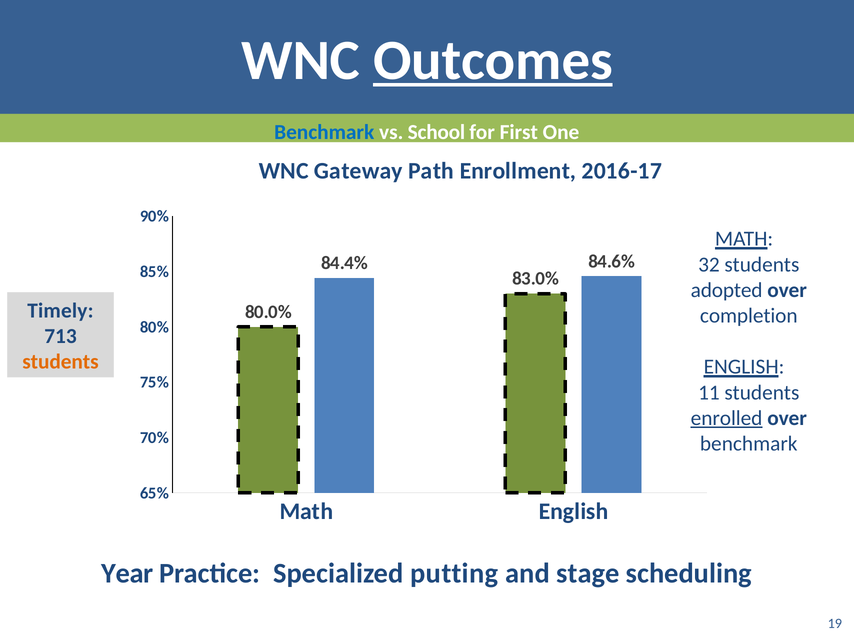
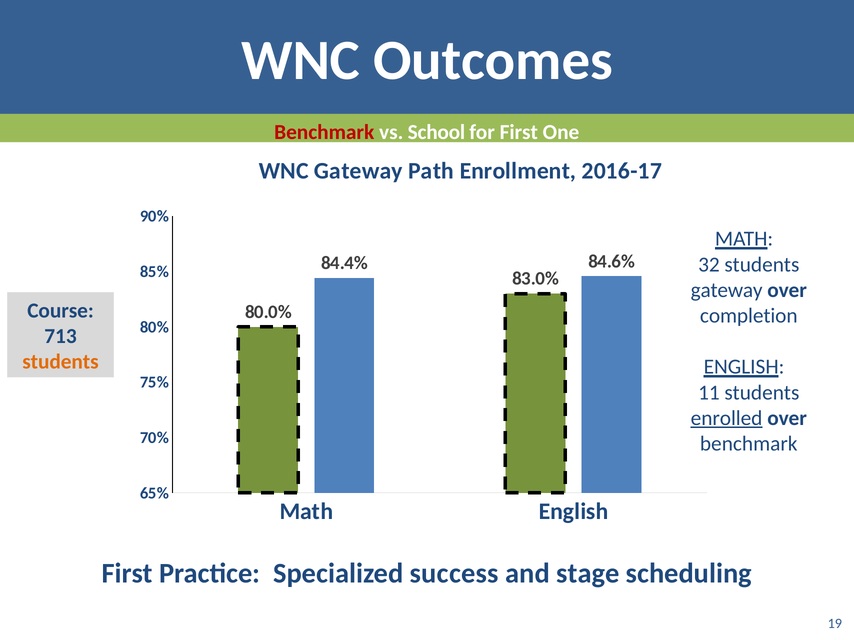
Outcomes underline: present -> none
Benchmark at (324, 132) colour: blue -> red
adopted at (727, 290): adopted -> gateway
Timely: Timely -> Course
Year at (127, 574): Year -> First
putting: putting -> success
